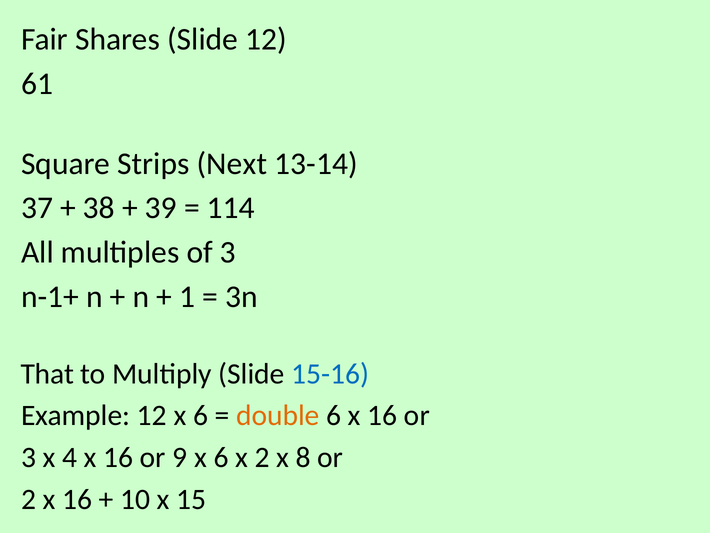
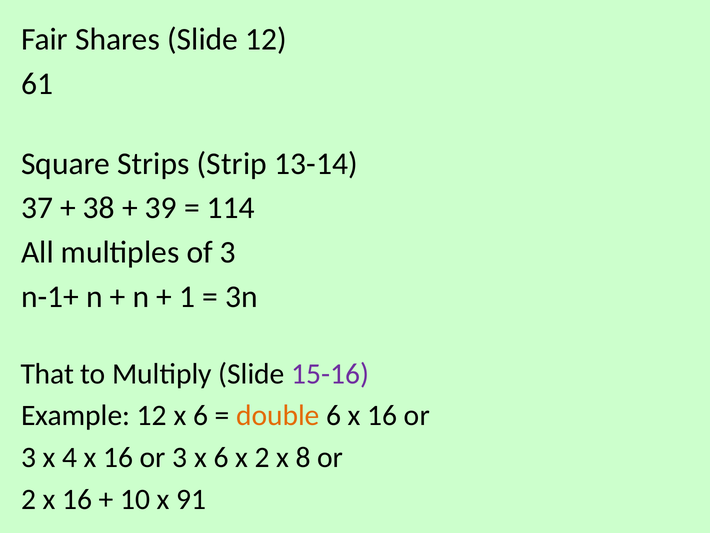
Next: Next -> Strip
15-16 colour: blue -> purple
9 at (180, 457): 9 -> 3
15: 15 -> 91
